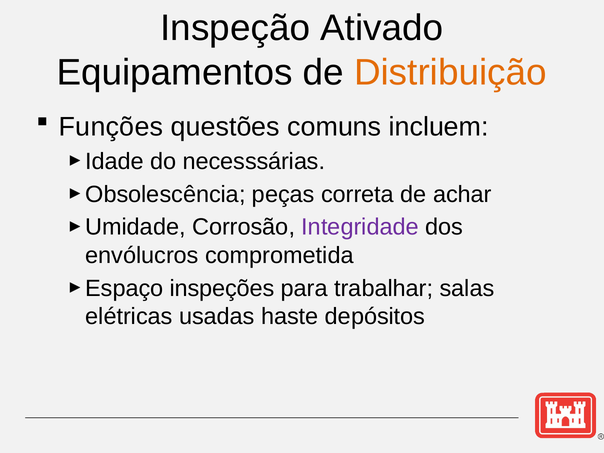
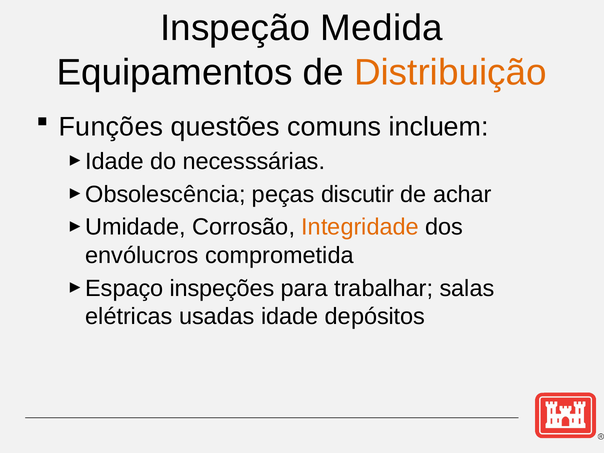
Ativado: Ativado -> Medida
correta: correta -> discutir
Integridade colour: purple -> orange
haste: haste -> idade
